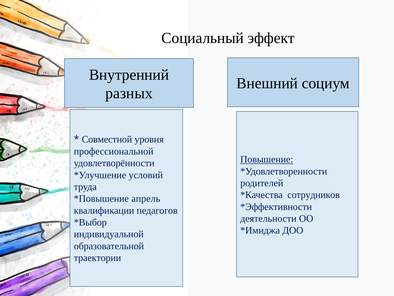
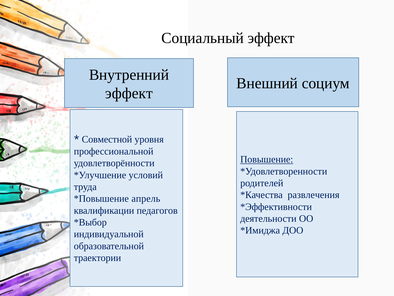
разных at (129, 93): разных -> эффект
сотрудников: сотрудников -> развлечения
